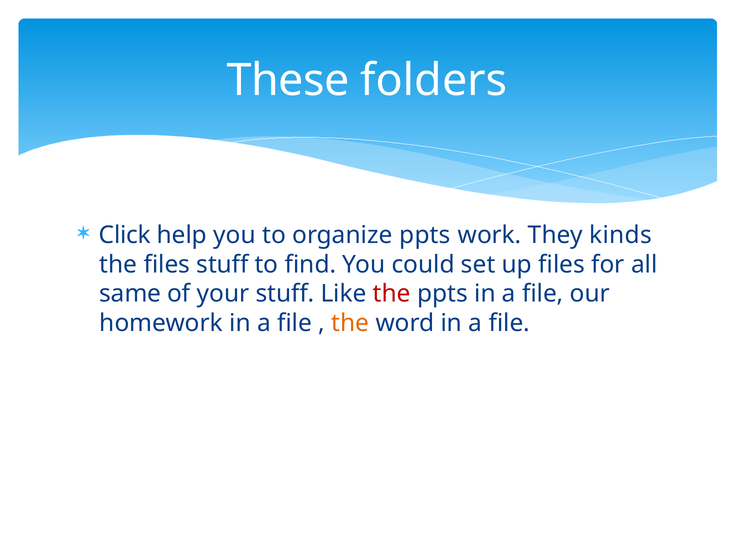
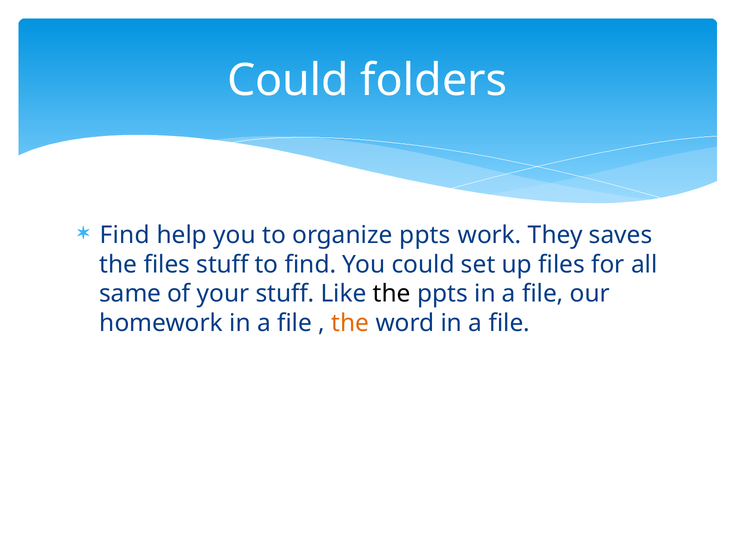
These at (288, 81): These -> Could
Click at (125, 235): Click -> Find
kinds: kinds -> saves
the at (392, 294) colour: red -> black
